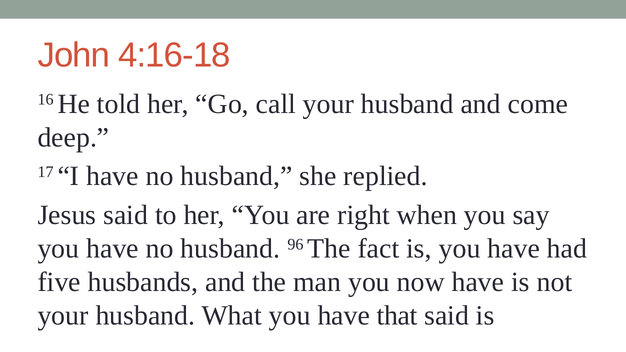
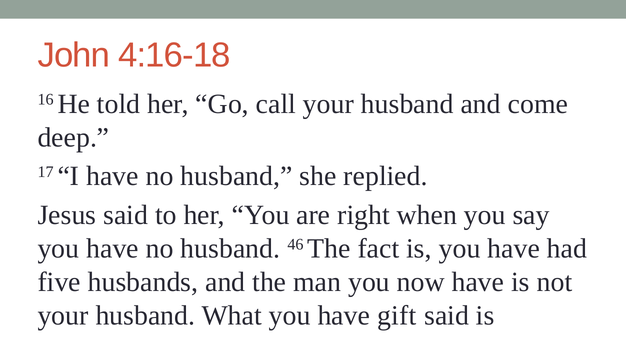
96: 96 -> 46
that: that -> gift
